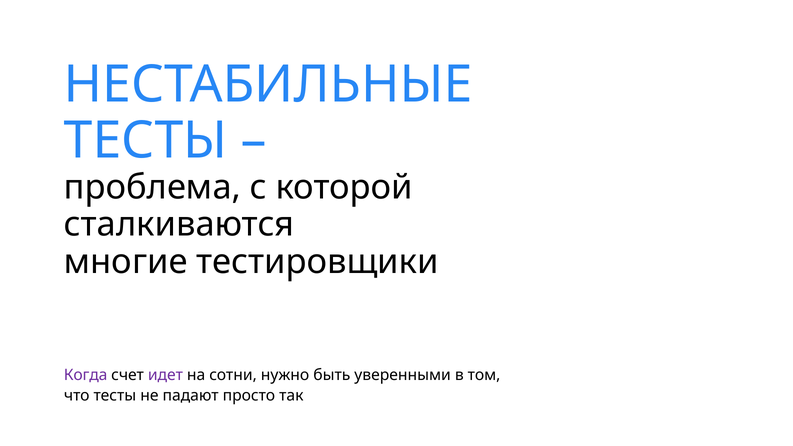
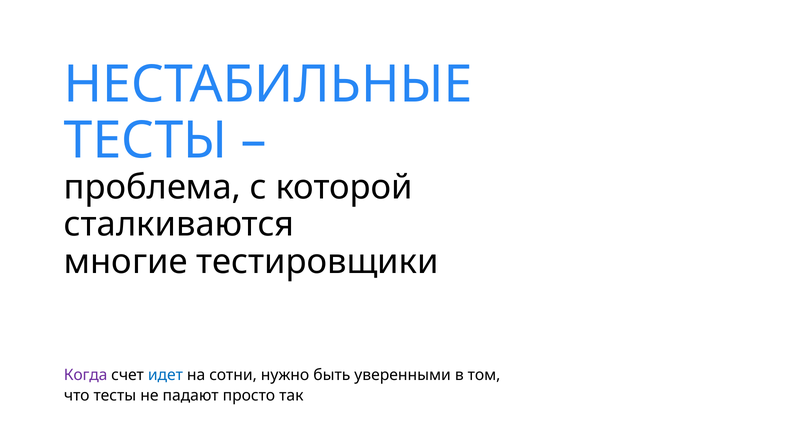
идет colour: purple -> blue
